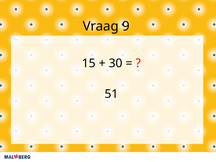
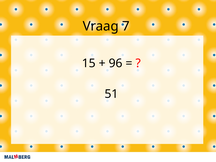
9: 9 -> 7
30: 30 -> 96
